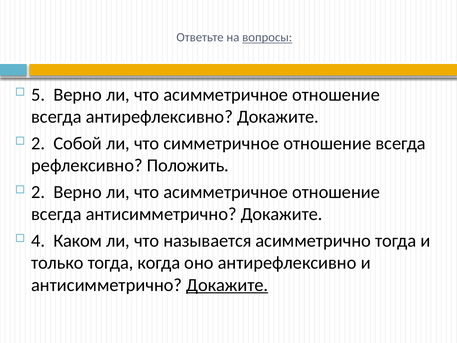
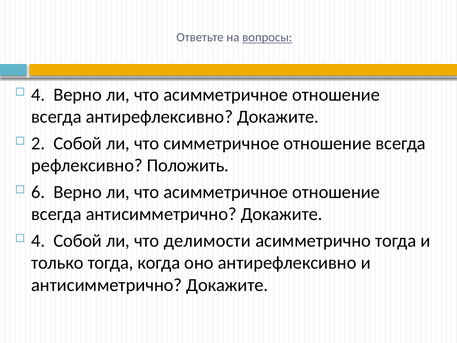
5 at (38, 95): 5 -> 4
2 at (38, 192): 2 -> 6
4 Каком: Каком -> Собой
называется: называется -> делимости
Докажите at (227, 285) underline: present -> none
